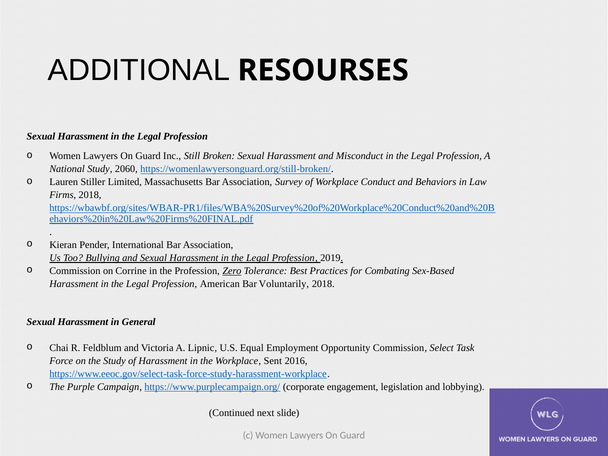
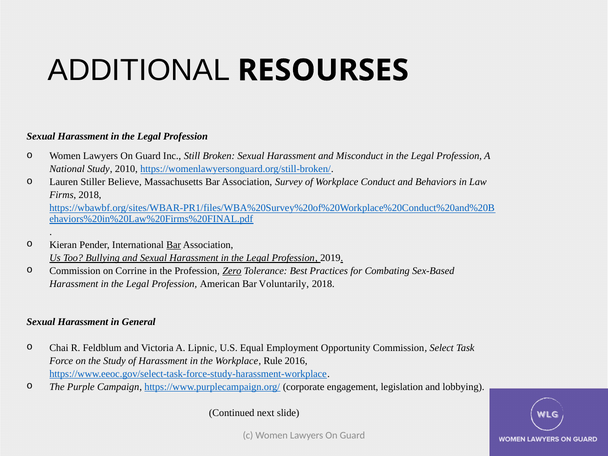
2060: 2060 -> 2010
Limited: Limited -> Believe
Bar at (174, 245) underline: none -> present
Sent: Sent -> Rule
